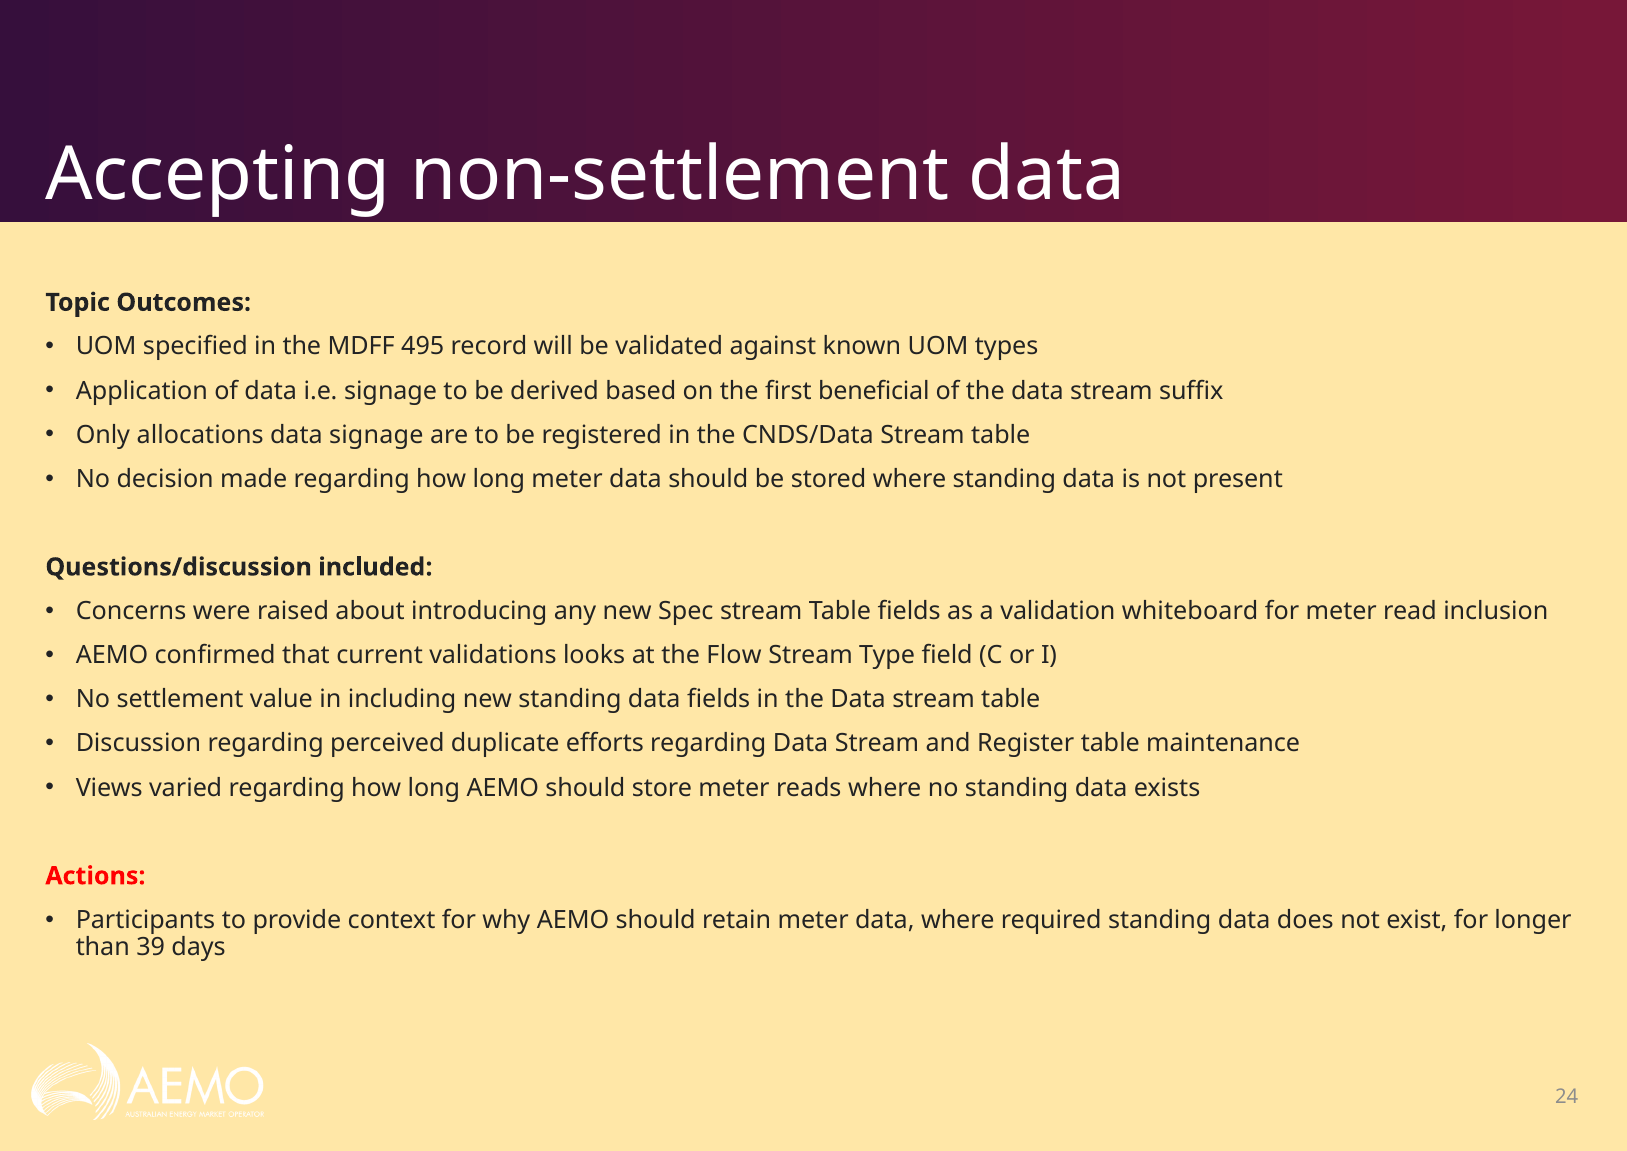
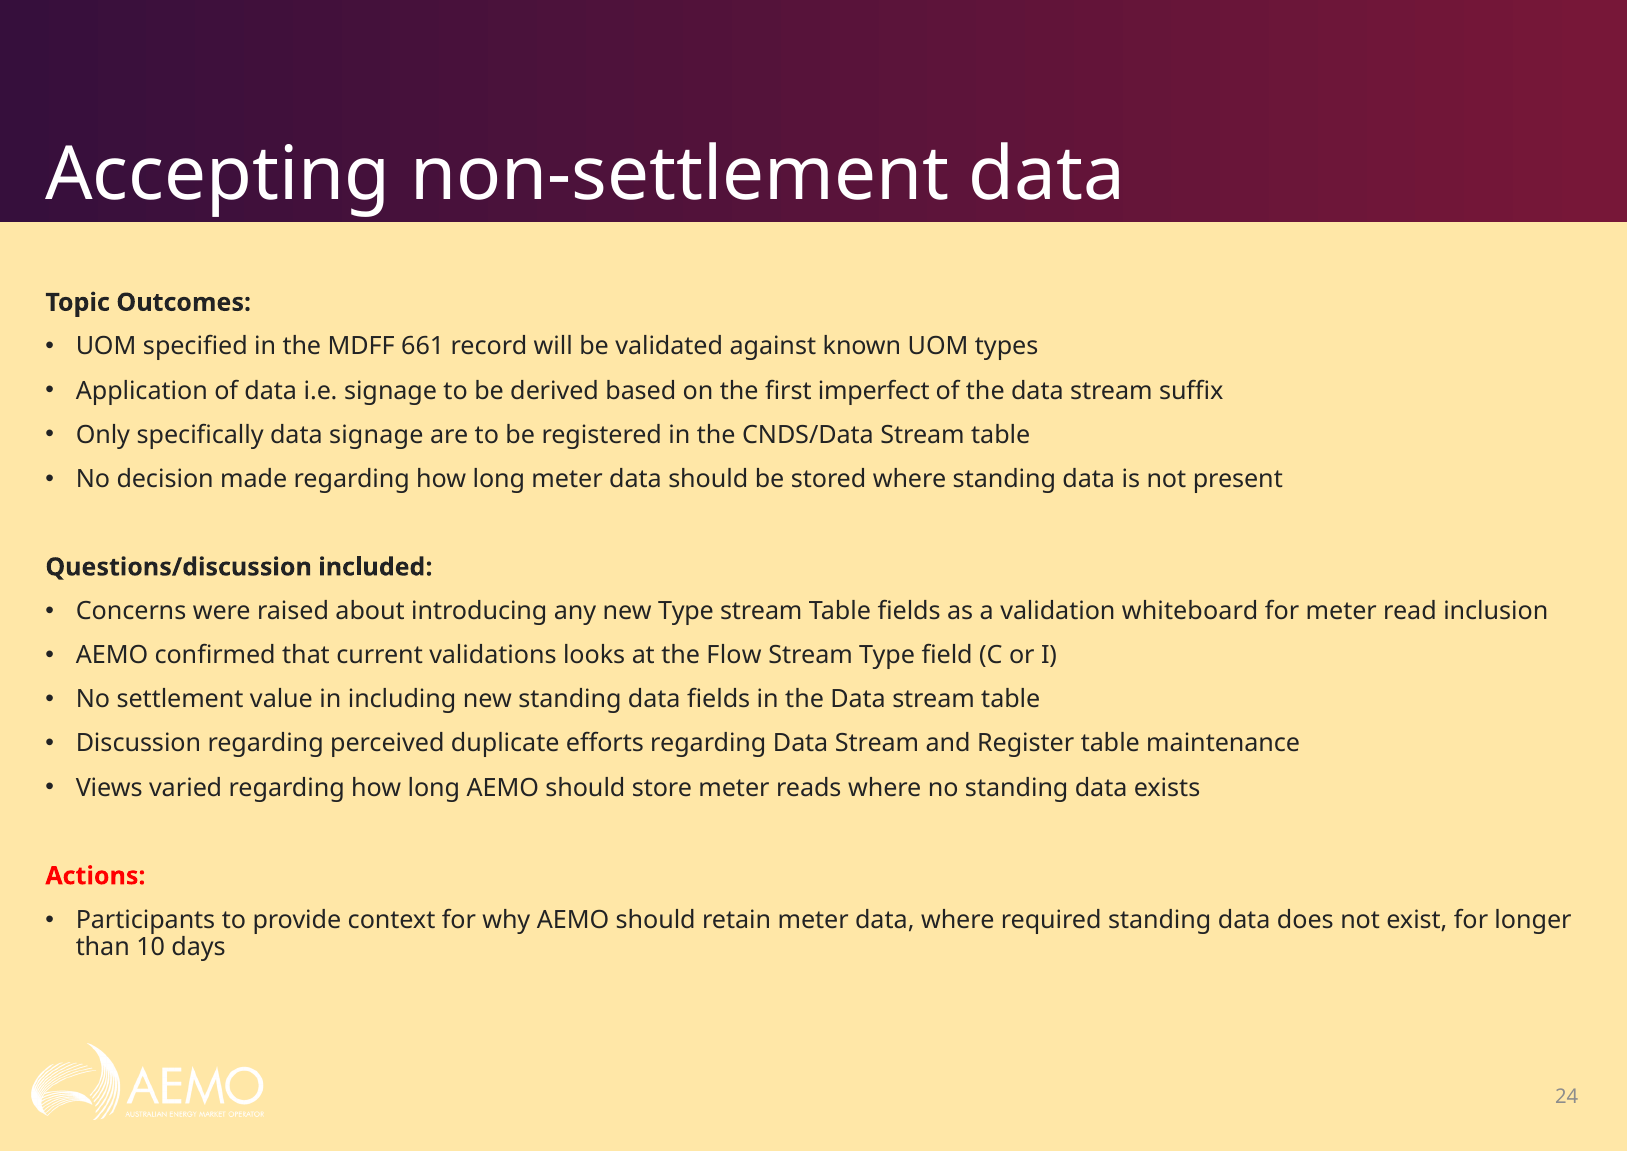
495: 495 -> 661
beneficial: beneficial -> imperfect
allocations: allocations -> specifically
new Spec: Spec -> Type
39: 39 -> 10
